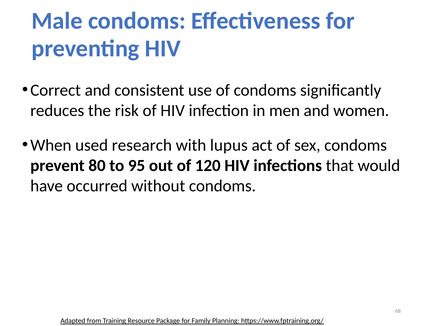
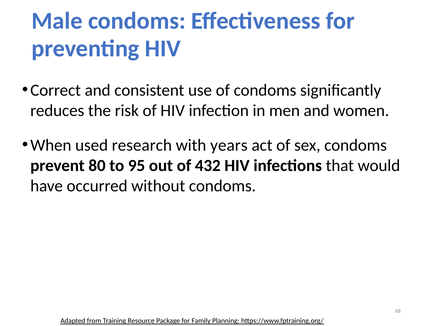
lupus: lupus -> years
120: 120 -> 432
